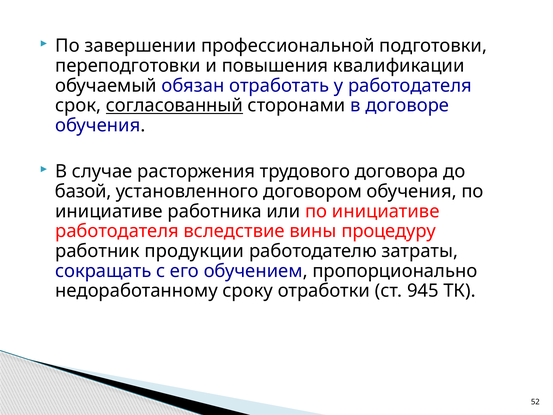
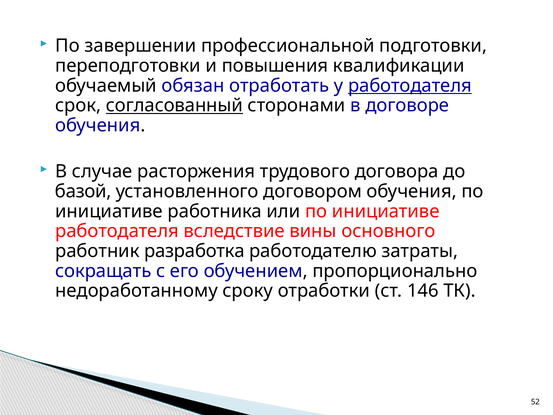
работодателя at (410, 86) underline: none -> present
процедуру: процедуру -> основного
продукции: продукции -> разработка
945: 945 -> 146
